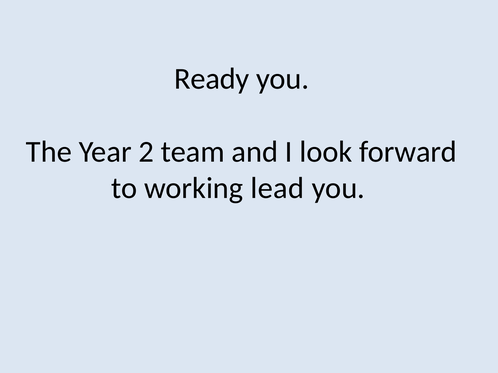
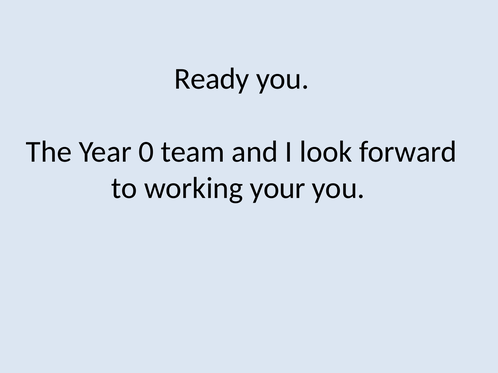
2: 2 -> 0
lead: lead -> your
